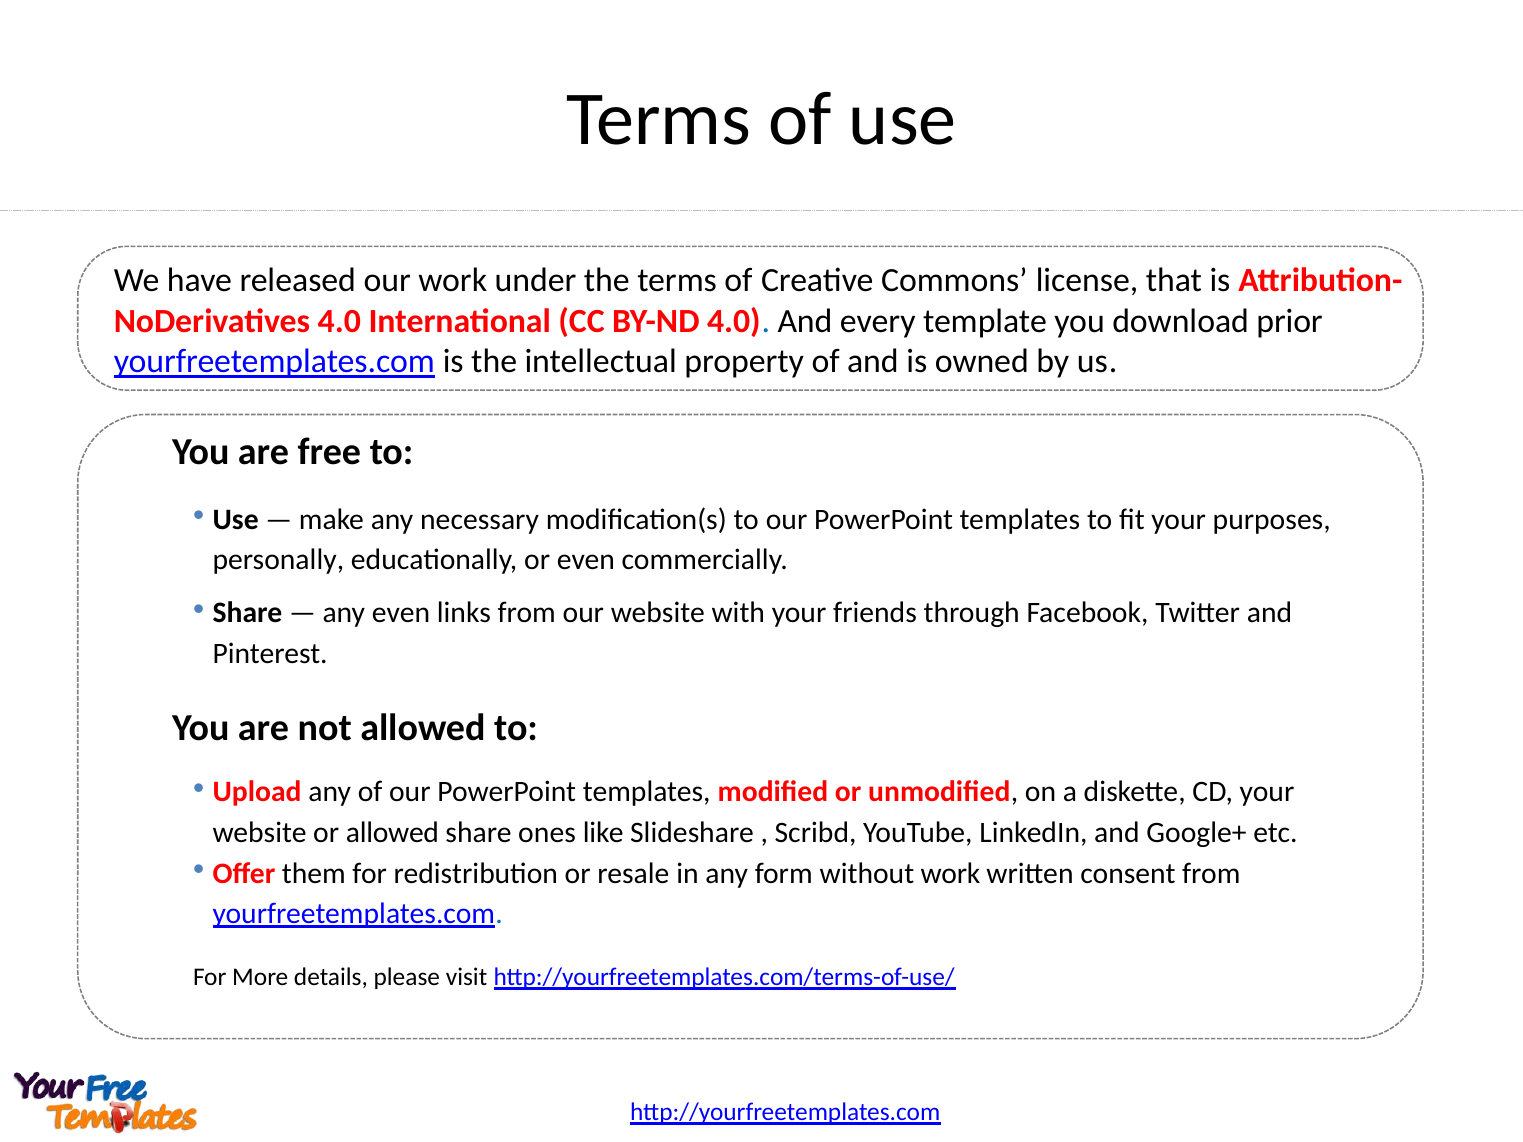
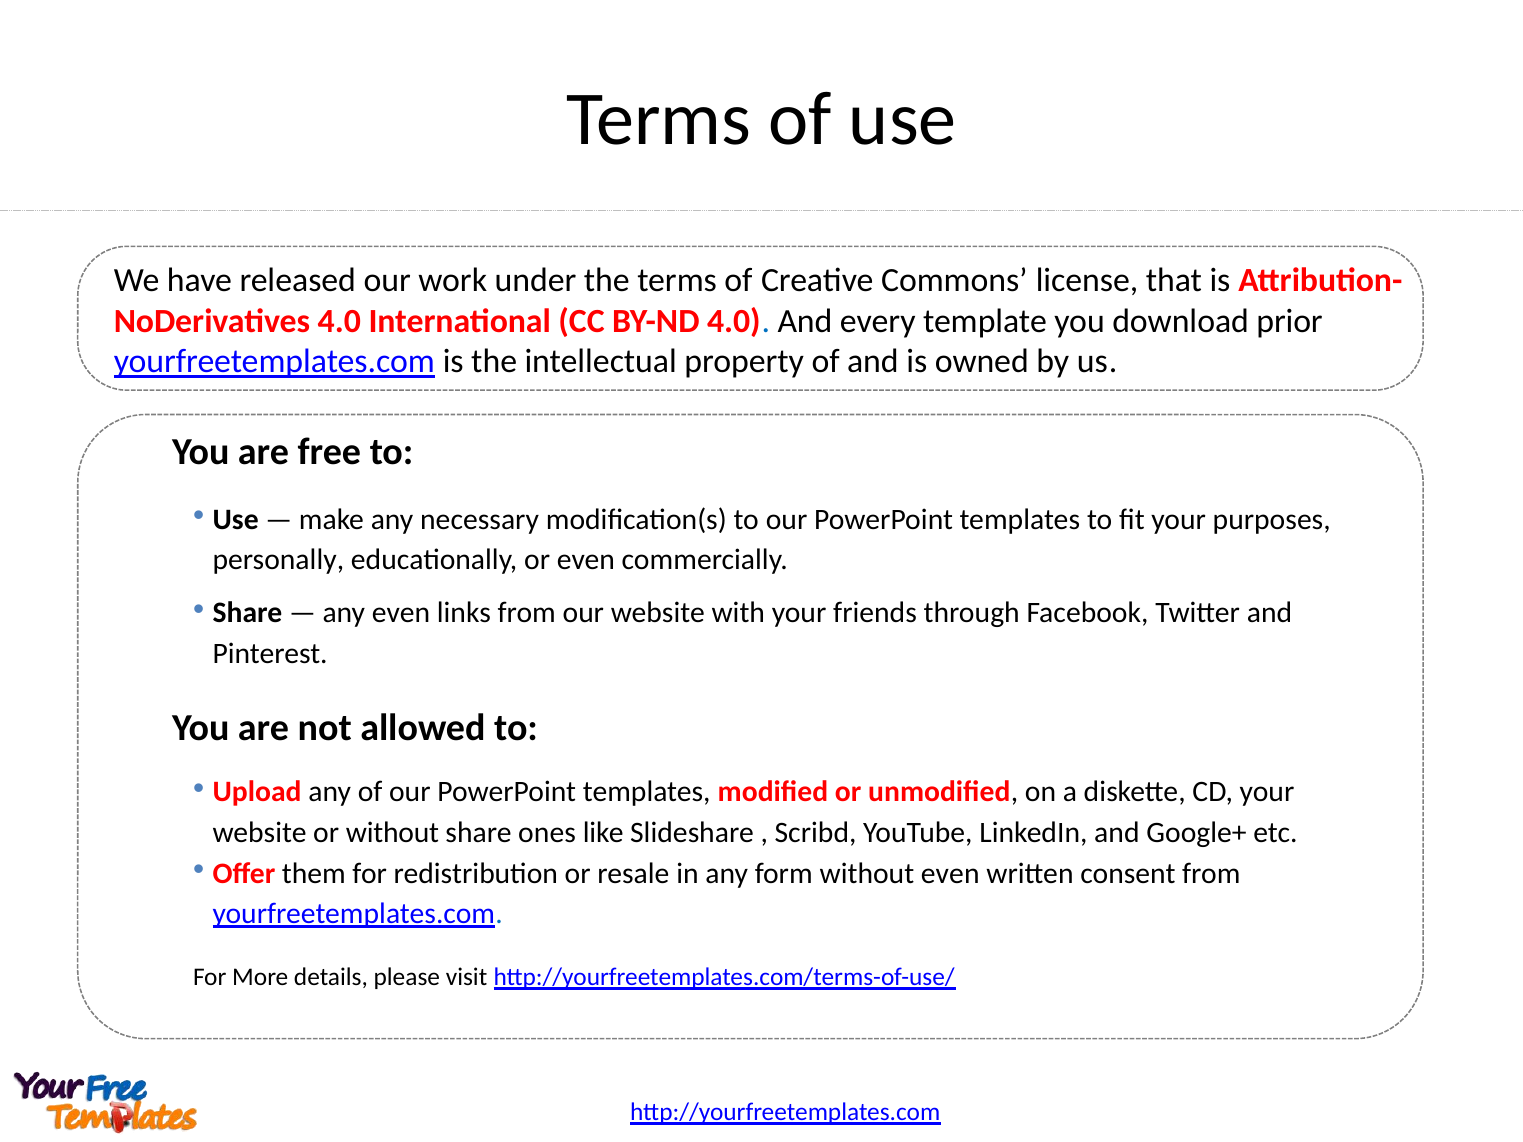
or allowed: allowed -> without
without work: work -> even
